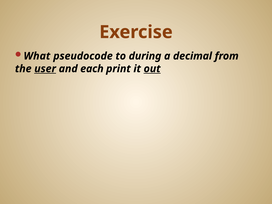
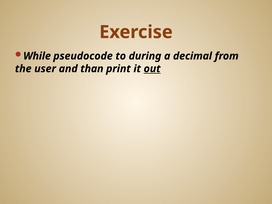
What: What -> While
user underline: present -> none
each: each -> than
